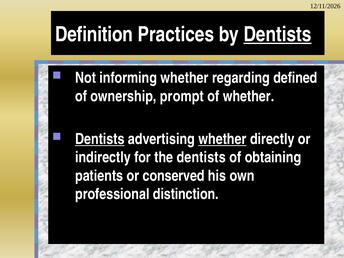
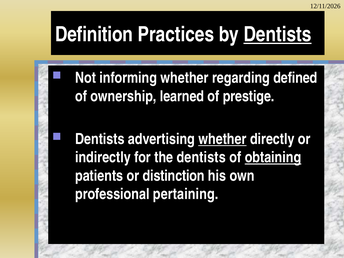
prompt: prompt -> learned
of whether: whether -> prestige
Dentists at (100, 139) underline: present -> none
obtaining underline: none -> present
conserved: conserved -> distinction
distinction: distinction -> pertaining
